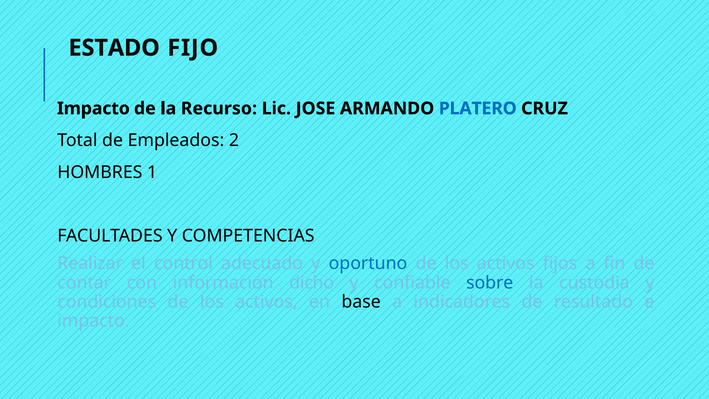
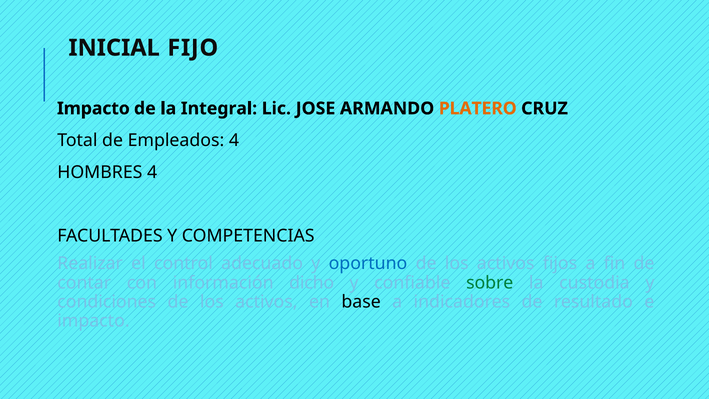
ESTADO: ESTADO -> INICIAL
Recurso: Recurso -> Integral
PLATERO colour: blue -> orange
Empleados 2: 2 -> 4
HOMBRES 1: 1 -> 4
sobre colour: blue -> green
